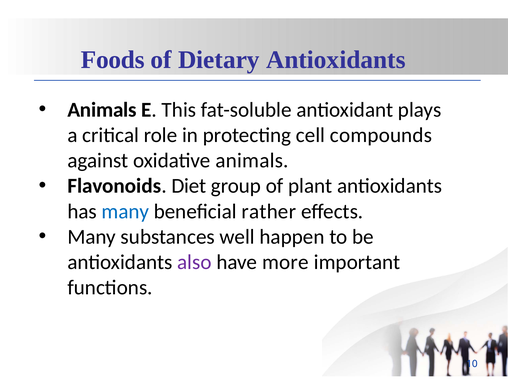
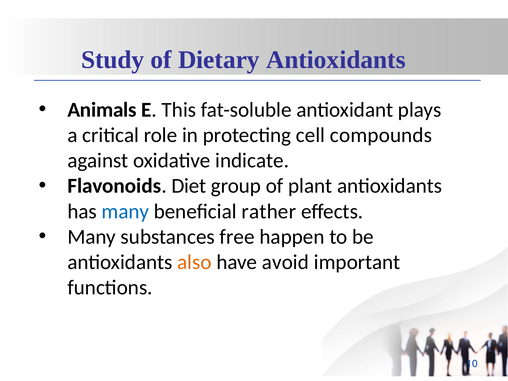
Foods: Foods -> Study
oxidative animals: animals -> indicate
well: well -> free
also colour: purple -> orange
more: more -> avoid
